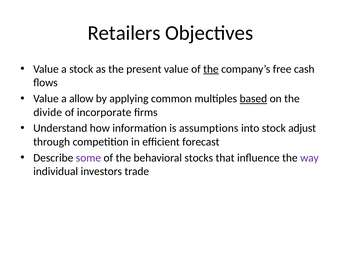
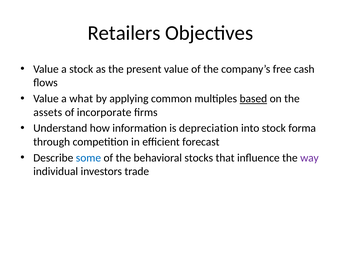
the at (211, 69) underline: present -> none
allow: allow -> what
divide: divide -> assets
assumptions: assumptions -> depreciation
adjust: adjust -> forma
some colour: purple -> blue
